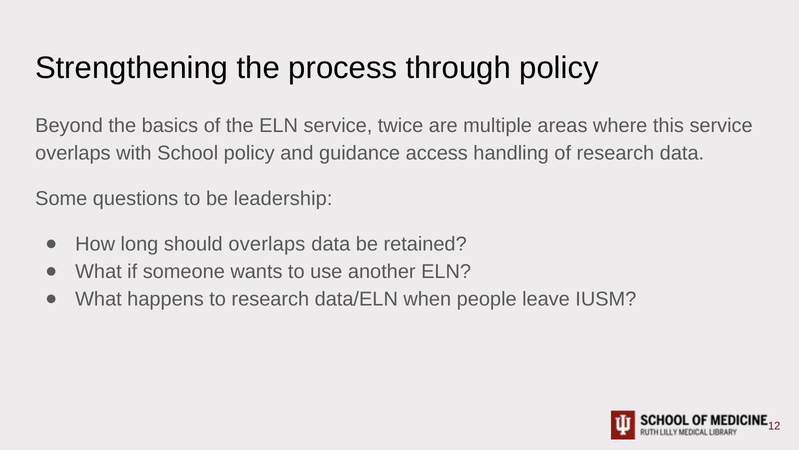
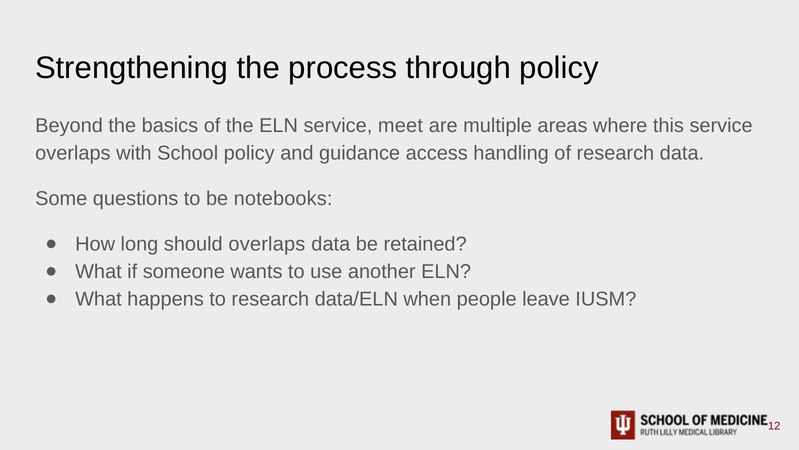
twice: twice -> meet
leadership: leadership -> notebooks
